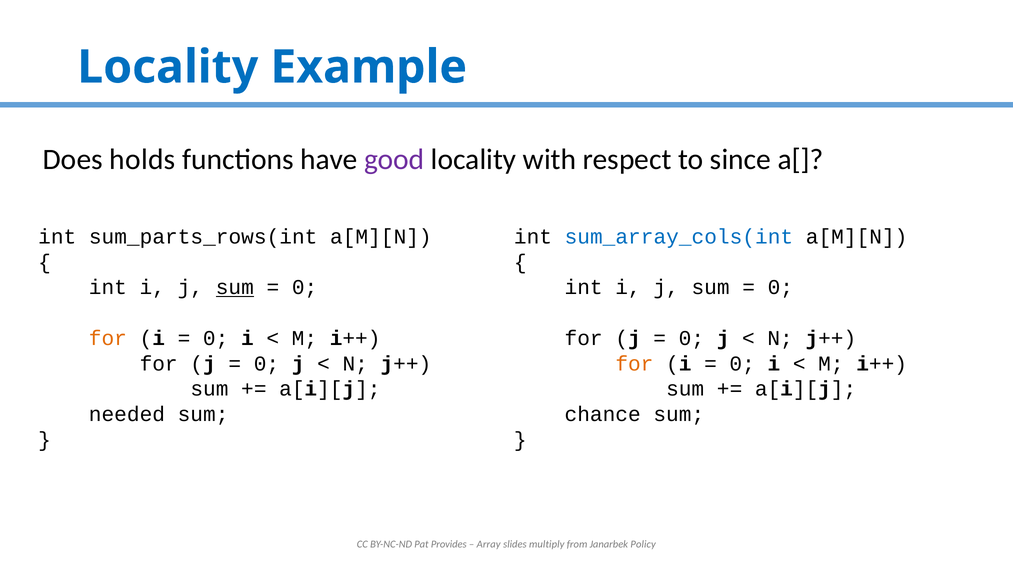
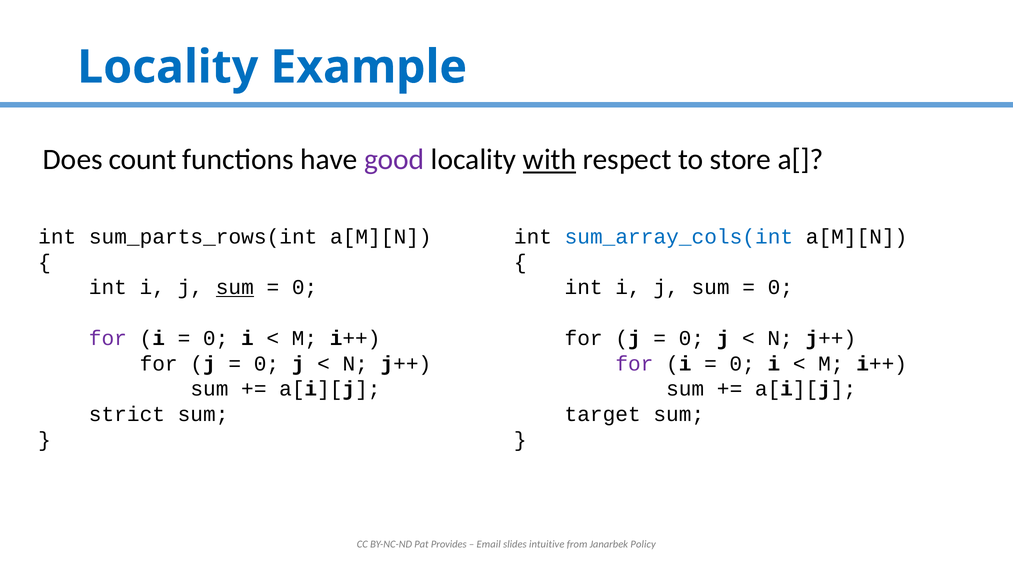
holds: holds -> count
with underline: none -> present
since: since -> store
for at (108, 338) colour: orange -> purple
for at (634, 363) colour: orange -> purple
needed: needed -> strict
chance: chance -> target
Array: Array -> Email
multiply: multiply -> intuitive
